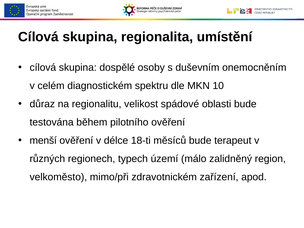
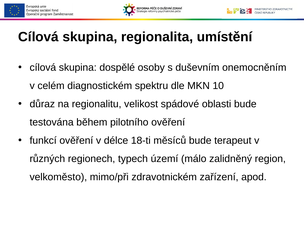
menší: menší -> funkcí
